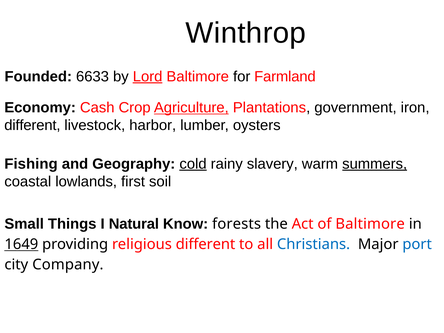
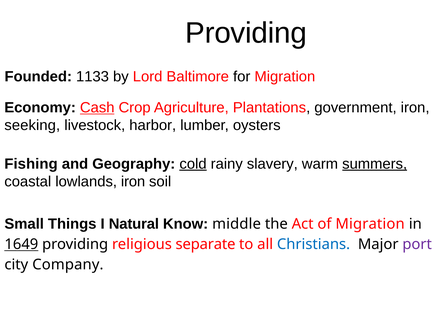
Winthrop at (246, 33): Winthrop -> Providing
6633: 6633 -> 1133
Lord underline: present -> none
for Farmland: Farmland -> Migration
Cash underline: none -> present
Agriculture underline: present -> none
different at (32, 125): different -> seeking
lowlands first: first -> iron
forests: forests -> middle
of Baltimore: Baltimore -> Migration
religious different: different -> separate
port colour: blue -> purple
